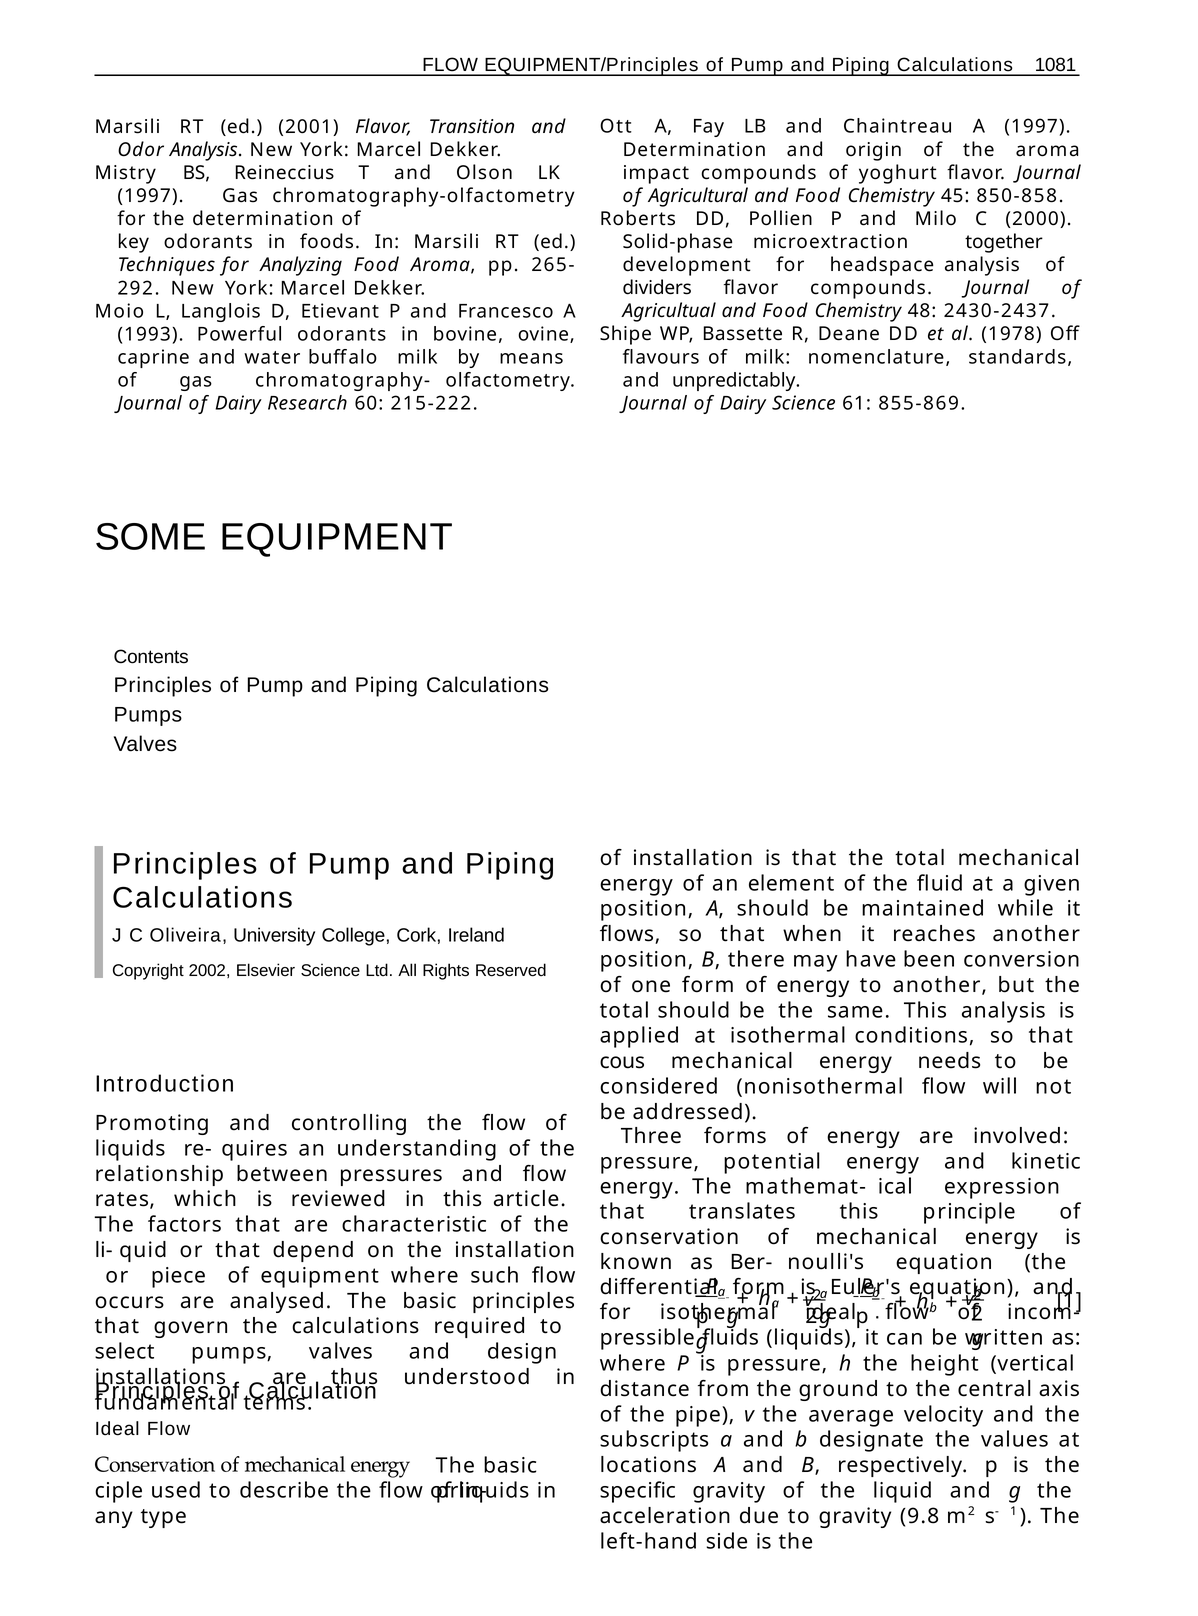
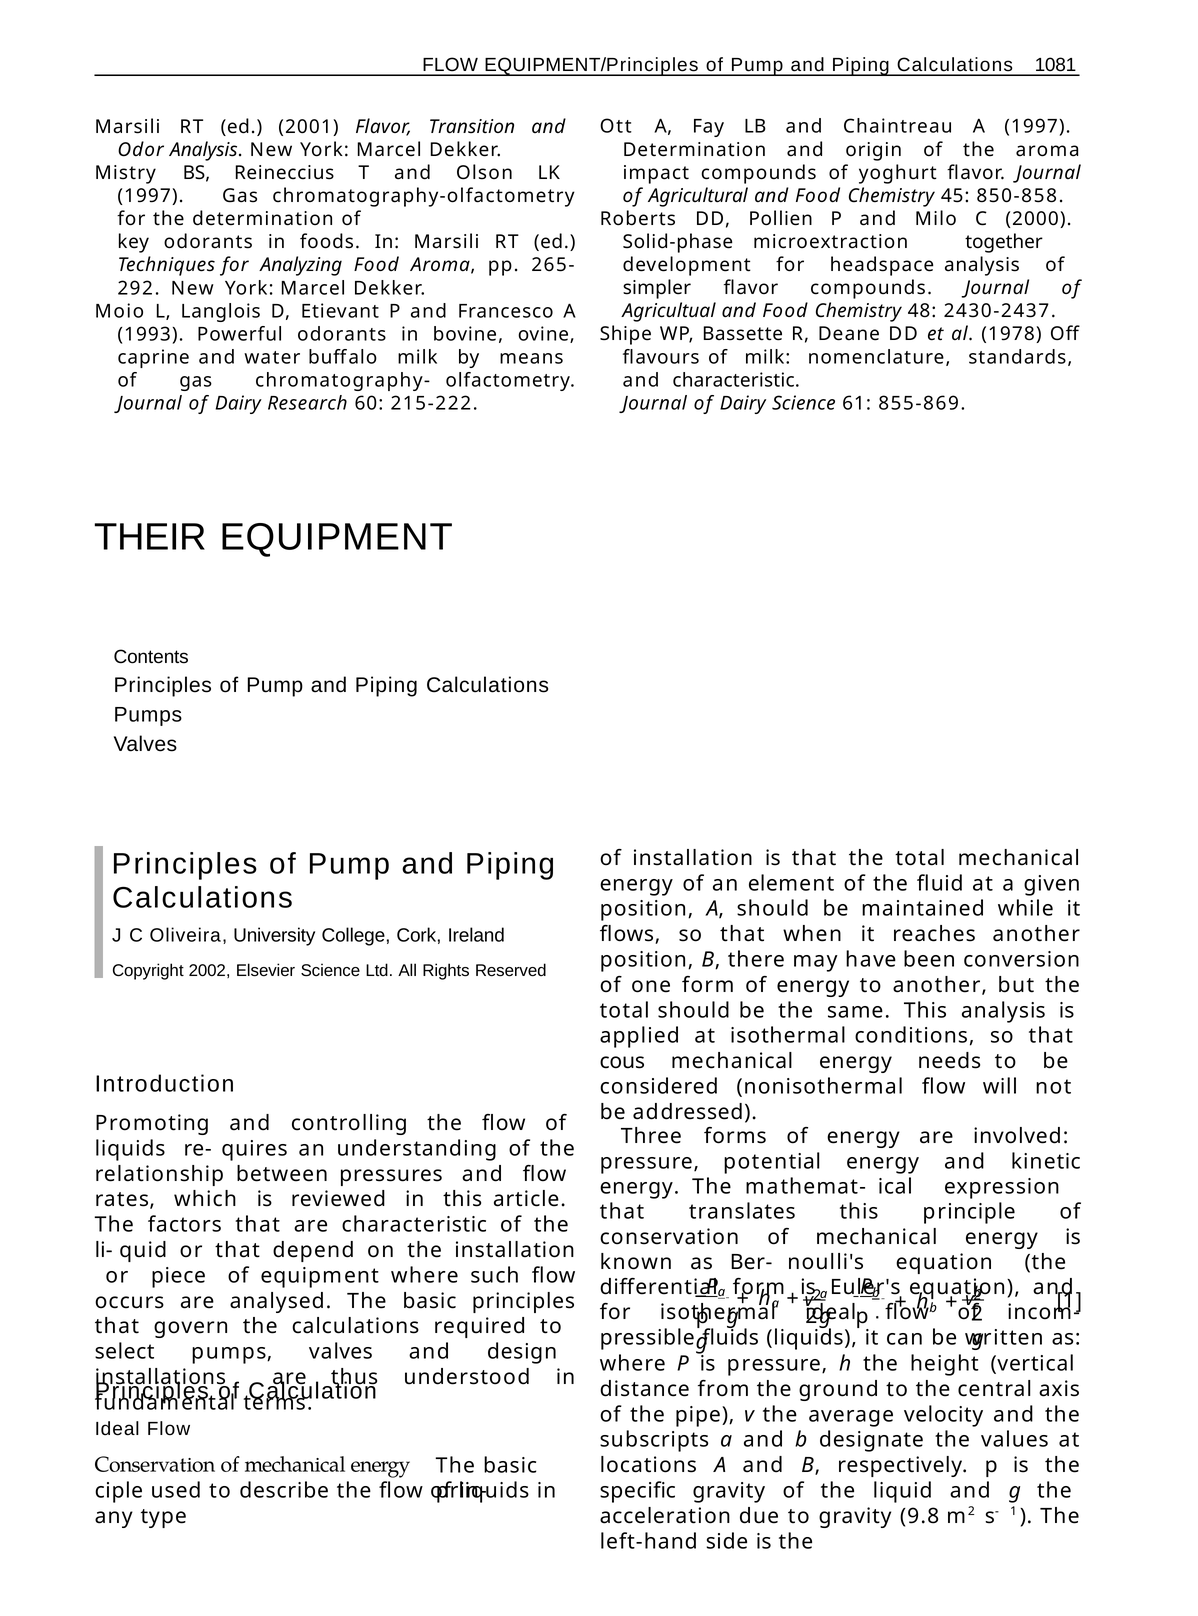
dividers: dividers -> simpler
and unpredictably: unpredictably -> characteristic
SOME: SOME -> THEIR
